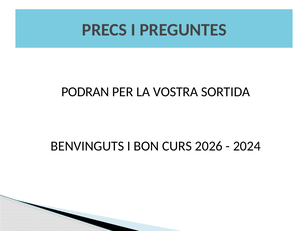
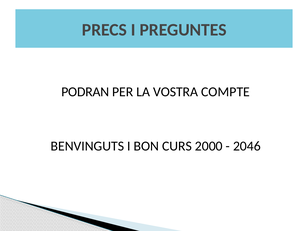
SORTIDA: SORTIDA -> COMPTE
2026: 2026 -> 2000
2024: 2024 -> 2046
